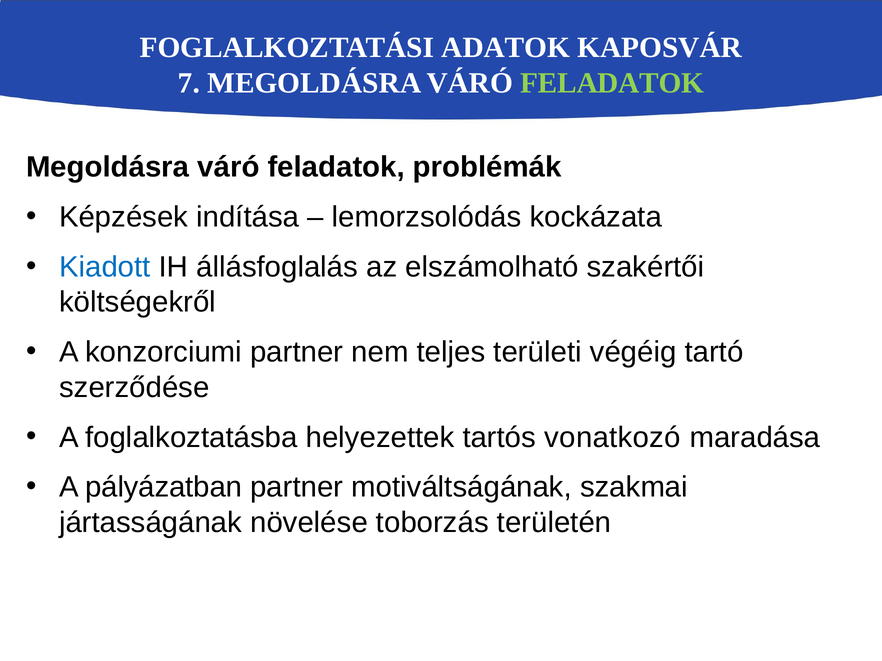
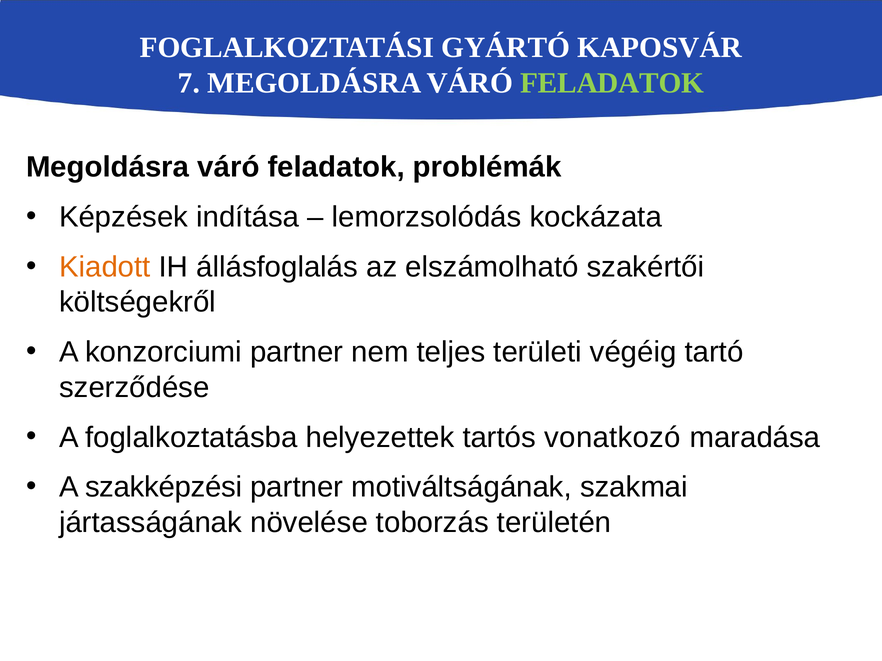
ADATOK: ADATOK -> GYÁRTÓ
Kiadott colour: blue -> orange
pályázatban: pályázatban -> szakképzési
